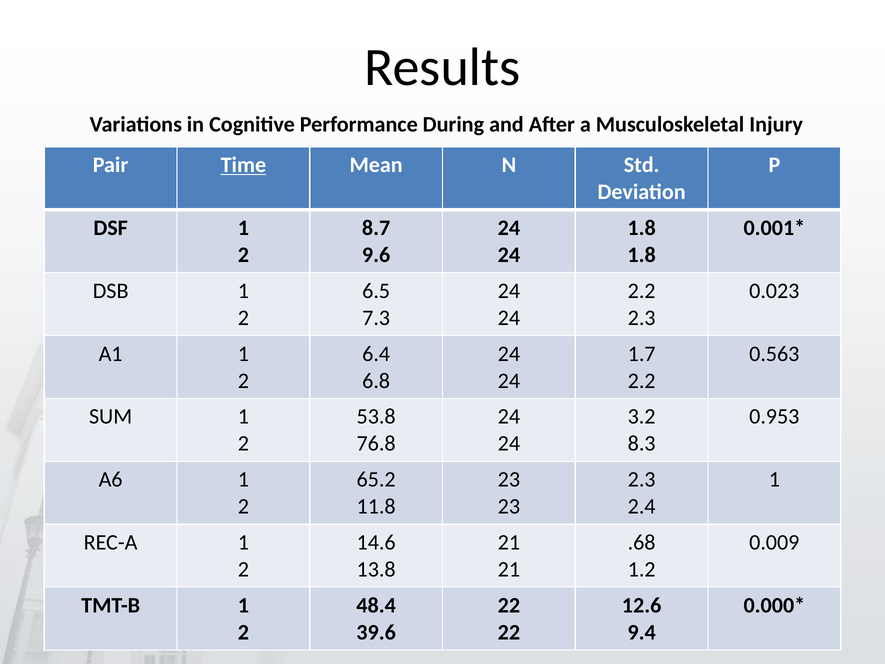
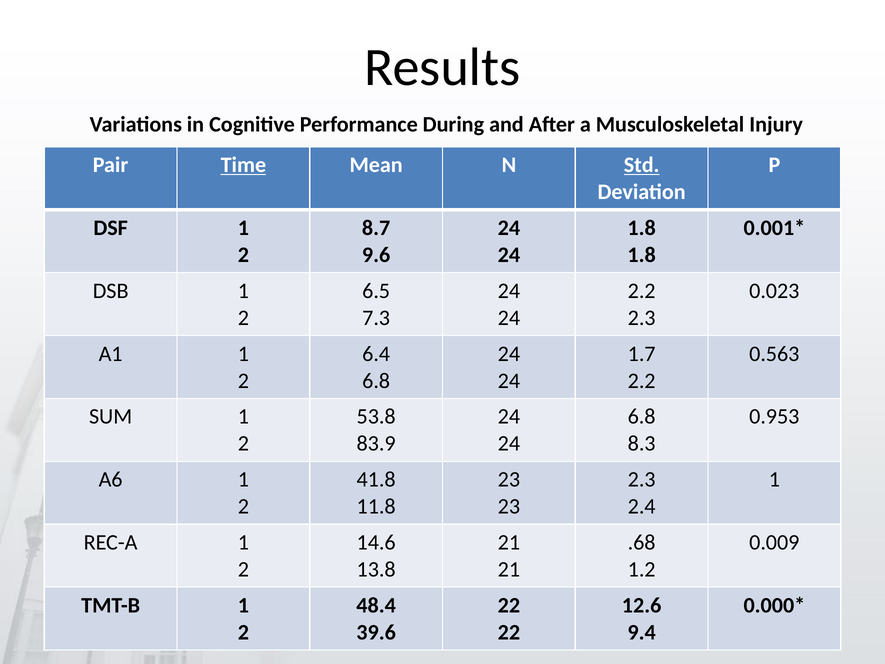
Std underline: none -> present
3.2 at (642, 416): 3.2 -> 6.8
76.8: 76.8 -> 83.9
65.2: 65.2 -> 41.8
